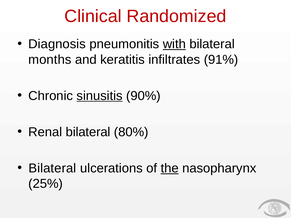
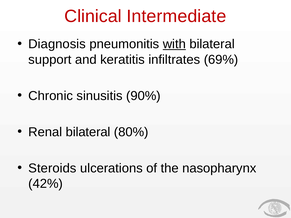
Randomized: Randomized -> Intermediate
months: months -> support
91%: 91% -> 69%
sinusitis underline: present -> none
Bilateral at (52, 168): Bilateral -> Steroids
the underline: present -> none
25%: 25% -> 42%
